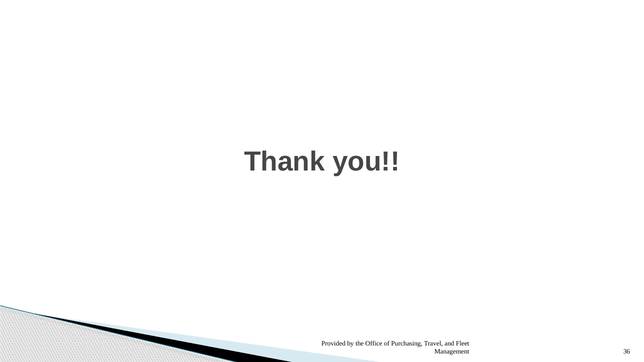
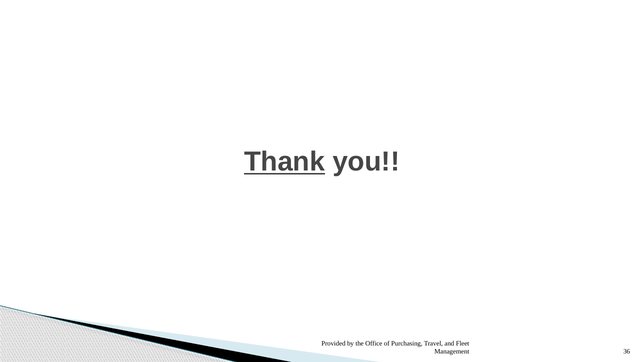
Thank underline: none -> present
